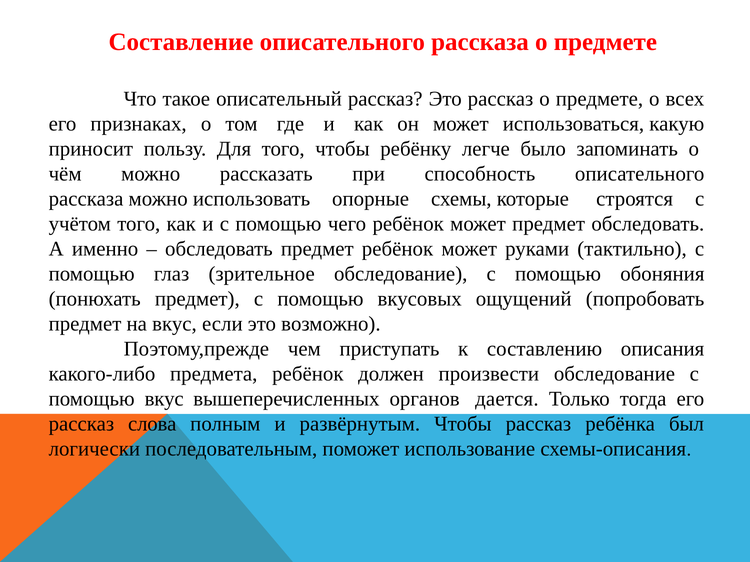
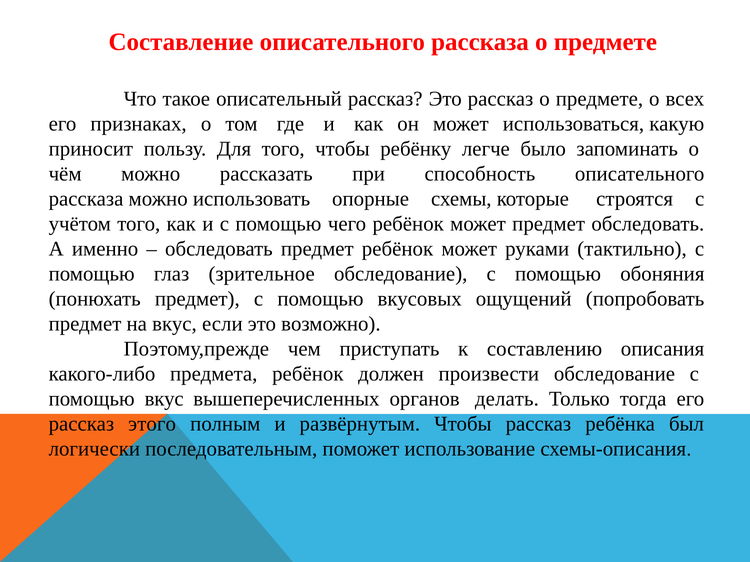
дается: дается -> делать
слова: слова -> этого
